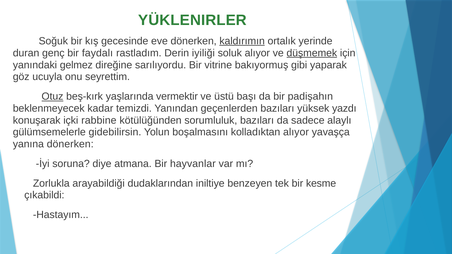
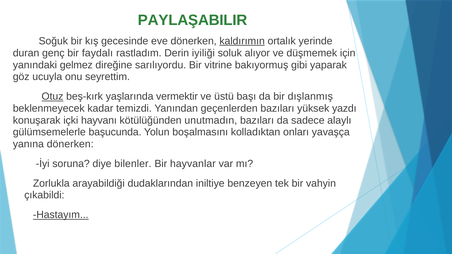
YÜKLENIRLER: YÜKLENIRLER -> PAYLAŞABILIR
düşmemek underline: present -> none
padişahın: padişahın -> dışlanmış
rabbine: rabbine -> hayvanı
sorumluluk: sorumluluk -> unutmadın
gidebilirsin: gidebilirsin -> başucunda
kolladıktan alıyor: alıyor -> onları
atmana: atmana -> bilenler
kesme: kesme -> vahyin
Hastayım underline: none -> present
